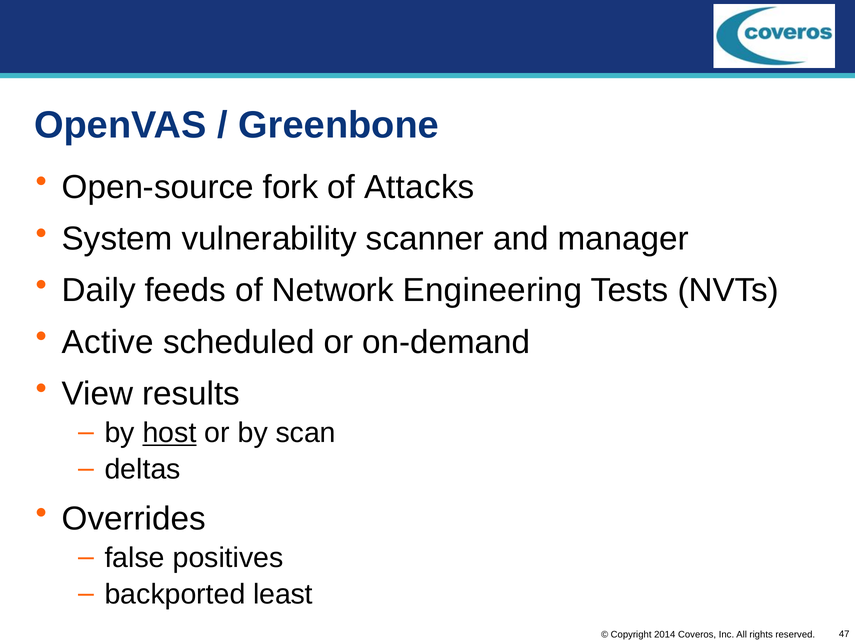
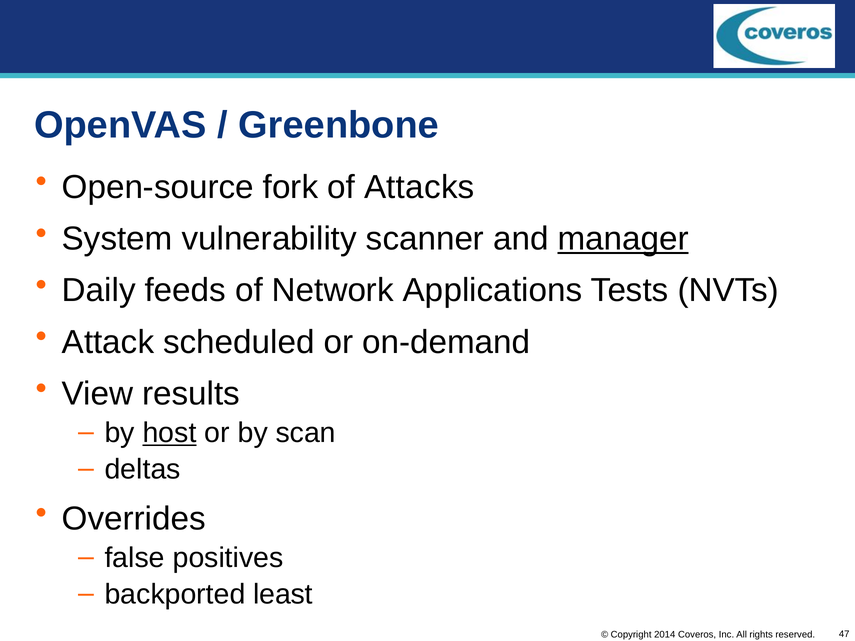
manager underline: none -> present
Engineering: Engineering -> Applications
Active: Active -> Attack
